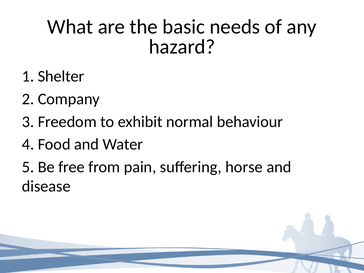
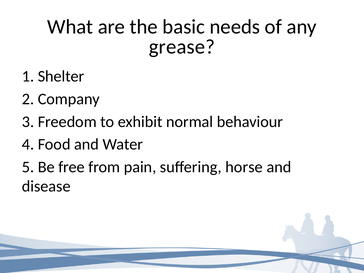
hazard: hazard -> grease
